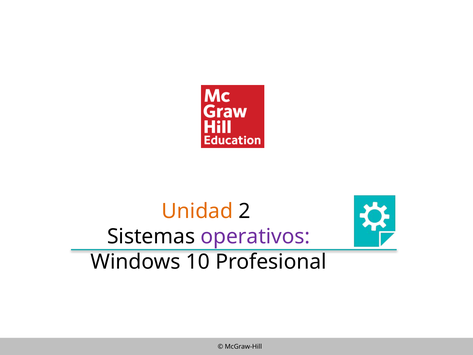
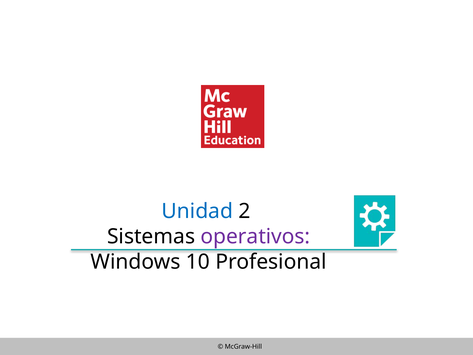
Unidad colour: orange -> blue
